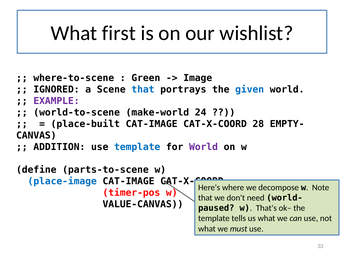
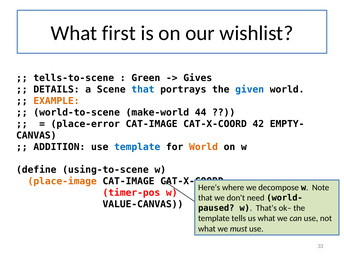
where-to-scene: where-to-scene -> tells-to-scene
Image: Image -> Gives
IGNORED: IGNORED -> DETAILS
EXAMPLE colour: purple -> orange
24: 24 -> 44
place-built: place-built -> place-error
28: 28 -> 42
World at (204, 147) colour: purple -> orange
parts-to-scene: parts-to-scene -> using-to-scene
place-image colour: blue -> orange
